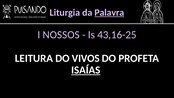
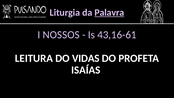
43,16-25: 43,16-25 -> 43,16-61
VIVOS: VIVOS -> VIDAS
ISAÍAS underline: present -> none
